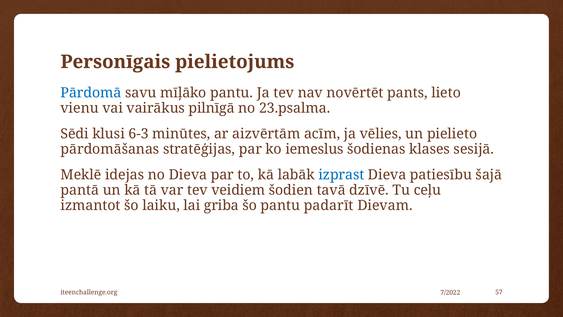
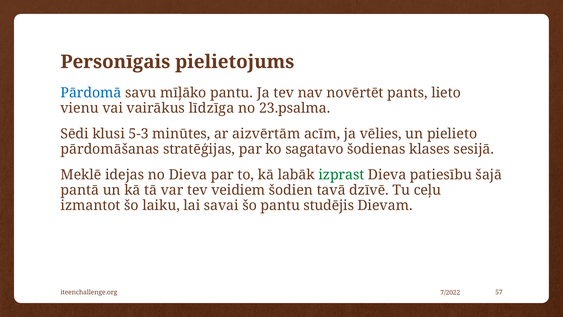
pilnīgā: pilnīgā -> līdzīga
6-3: 6-3 -> 5-3
iemeslus: iemeslus -> sagatavo
izprast colour: blue -> green
griba: griba -> savai
padarīt: padarīt -> studējis
